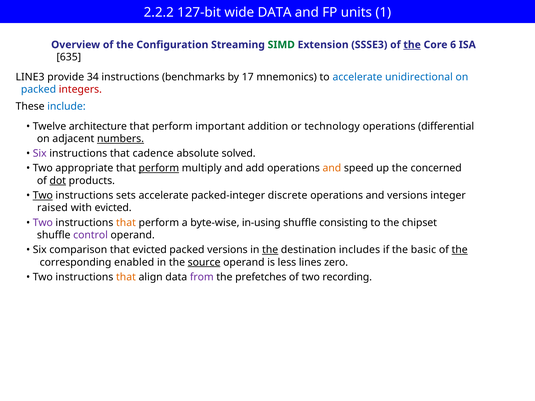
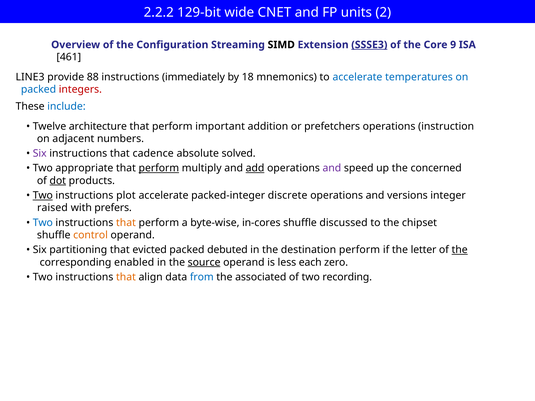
127-bit: 127-bit -> 129-bit
wide DATA: DATA -> CNET
1: 1 -> 2
SIMD colour: green -> black
SSSE3 underline: none -> present
the at (412, 45) underline: present -> none
6: 6 -> 9
635: 635 -> 461
34: 34 -> 88
benchmarks: benchmarks -> immediately
17: 17 -> 18
unidirectional: unidirectional -> temperatures
technology: technology -> prefetchers
differential: differential -> instruction
numbers underline: present -> none
add underline: none -> present
and at (332, 168) colour: orange -> purple
sets: sets -> plot
with evicted: evicted -> prefers
Two at (43, 223) colour: purple -> blue
in-using: in-using -> in-cores
consisting: consisting -> discussed
control colour: purple -> orange
comparison: comparison -> partitioning
packed versions: versions -> debuted
the at (270, 250) underline: present -> none
destination includes: includes -> perform
basic: basic -> letter
lines: lines -> each
from colour: purple -> blue
prefetches: prefetches -> associated
